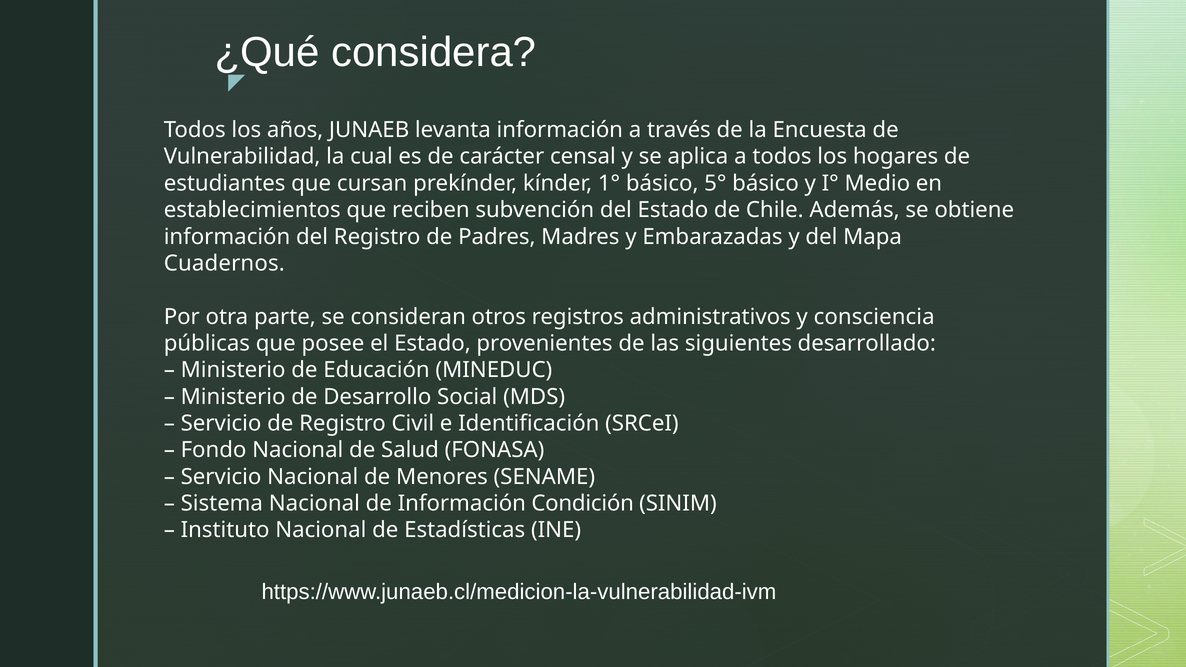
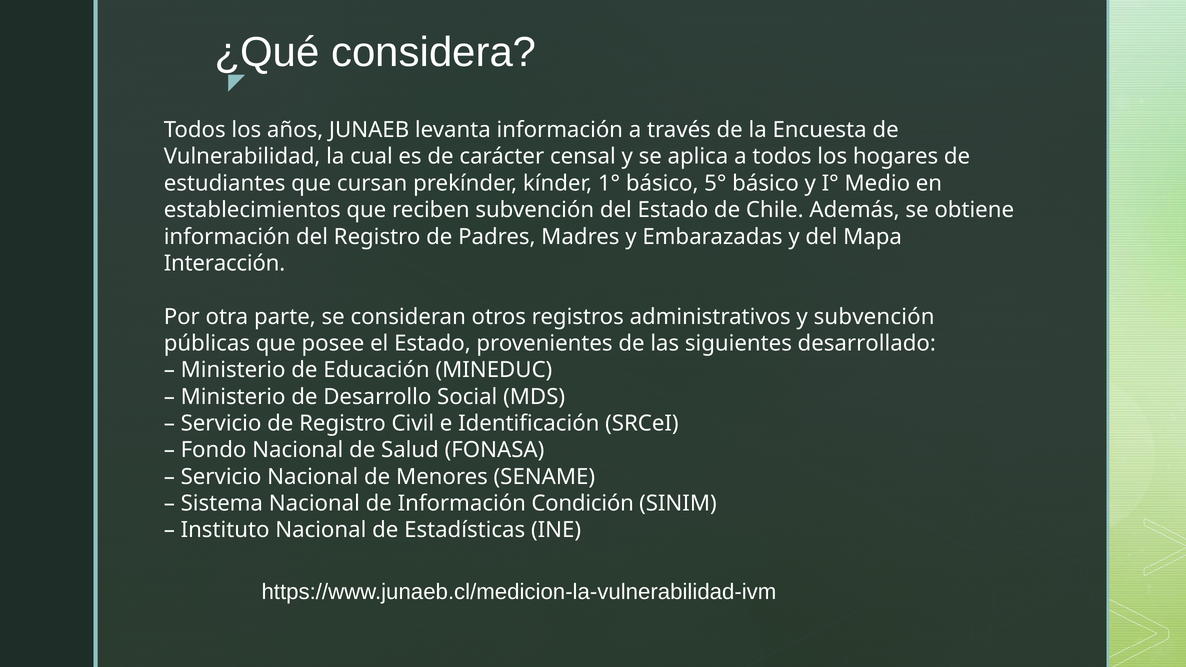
Cuadernos: Cuadernos -> Interacción
y consciencia: consciencia -> subvención
